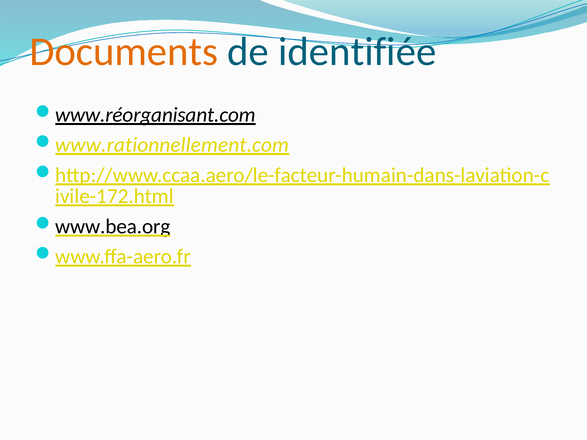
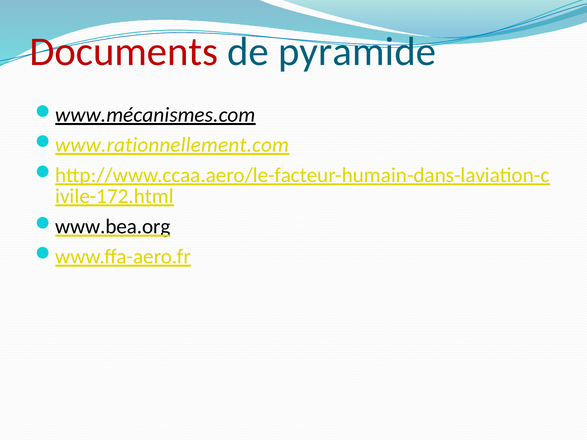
Documents colour: orange -> red
identifiée: identifiée -> pyramide
www.réorganisant.com: www.réorganisant.com -> www.mécanismes.com
